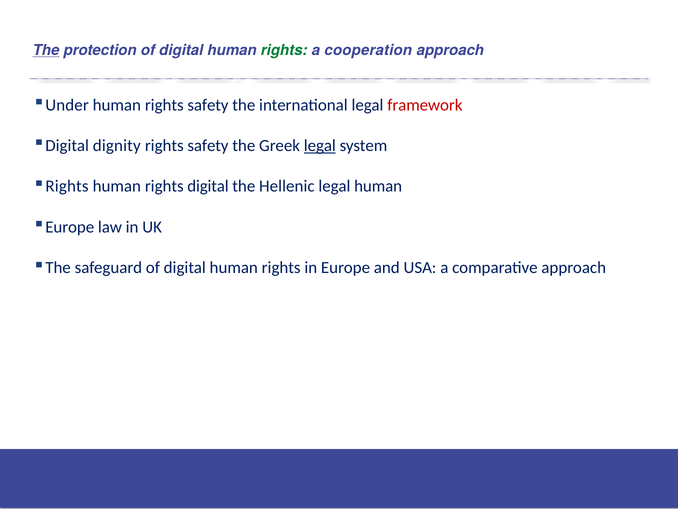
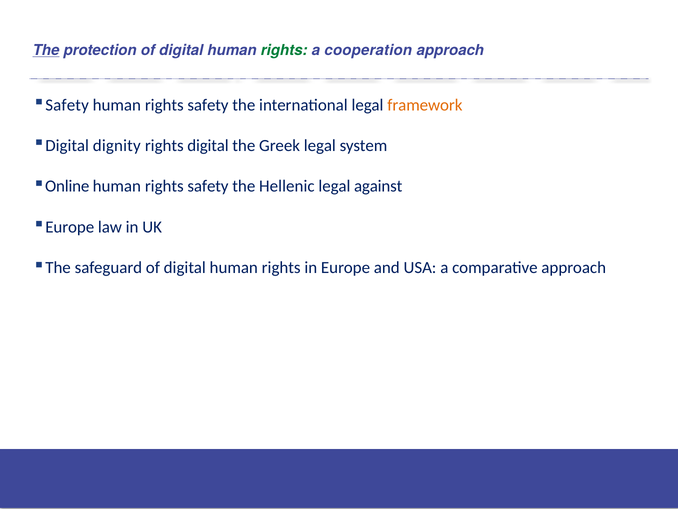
Under at (67, 105): Under -> Safety
framework colour: red -> orange
safety at (208, 145): safety -> digital
legal at (320, 145) underline: present -> none
Rights at (67, 186): Rights -> Online
digital at (208, 186): digital -> safety
legal human: human -> against
